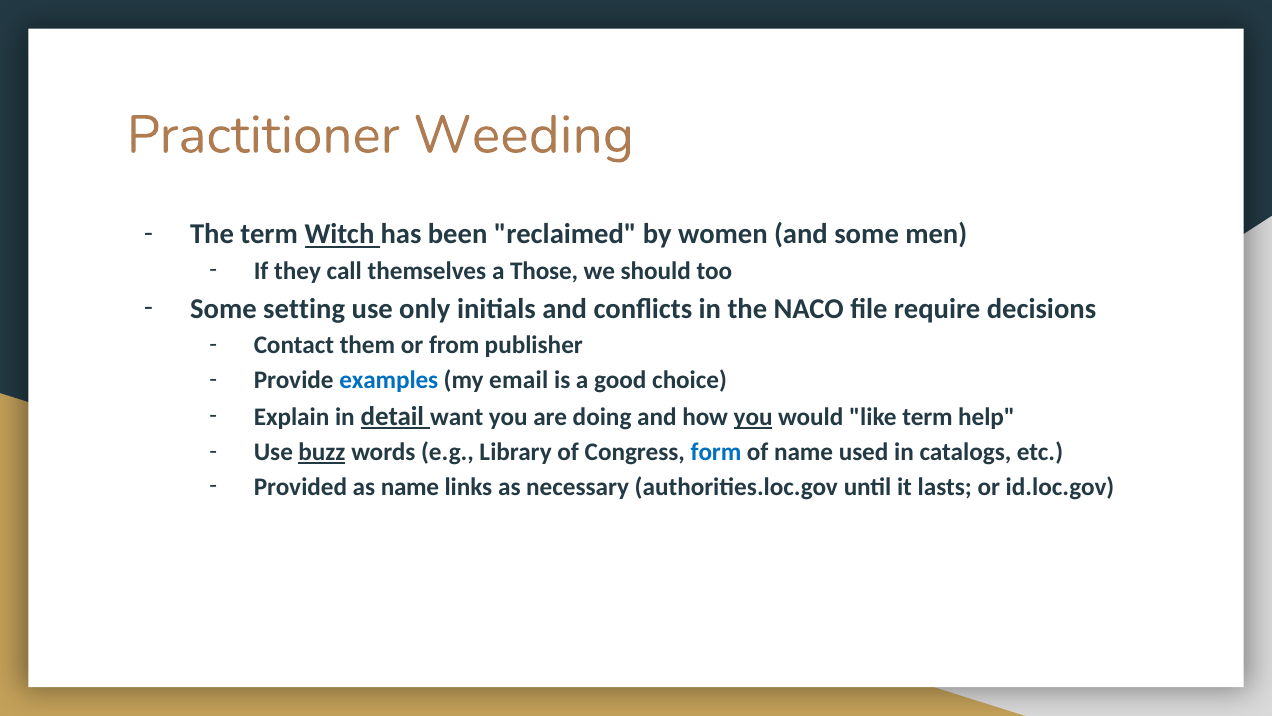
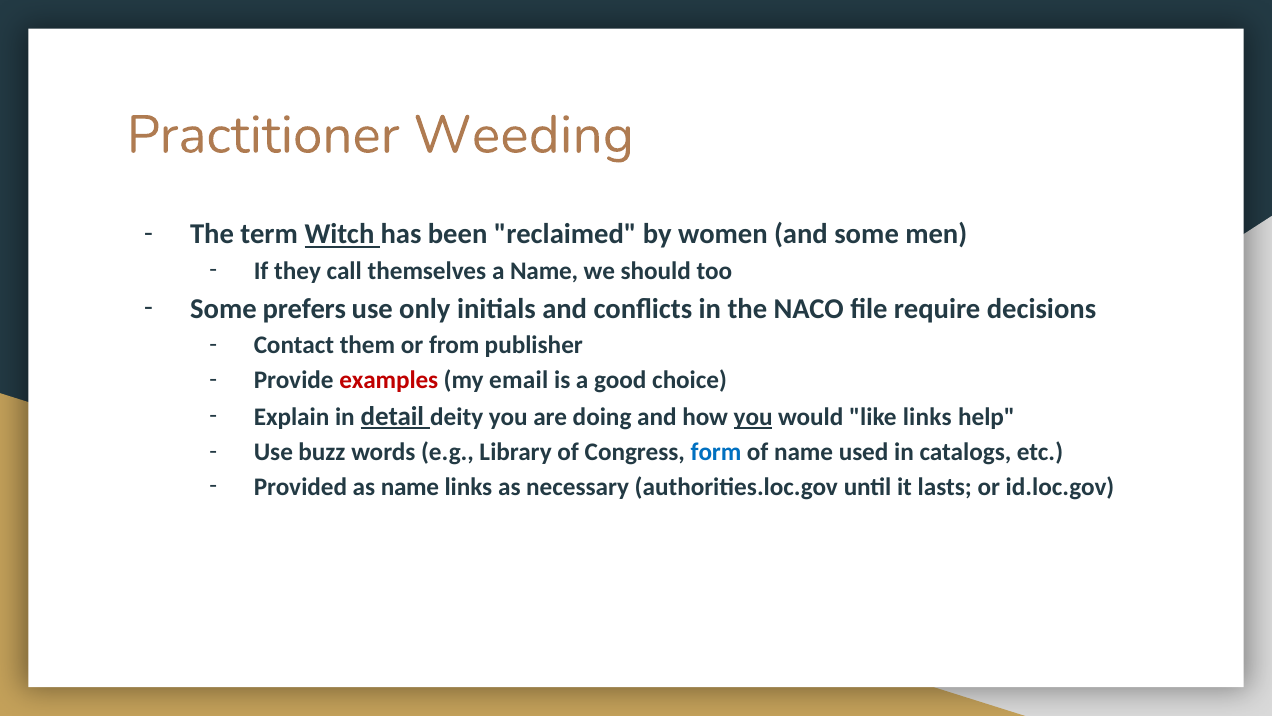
a Those: Those -> Name
setting: setting -> prefers
examples colour: blue -> red
want: want -> deity
like term: term -> links
buzz underline: present -> none
